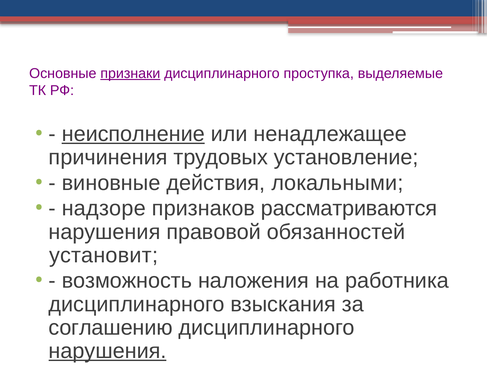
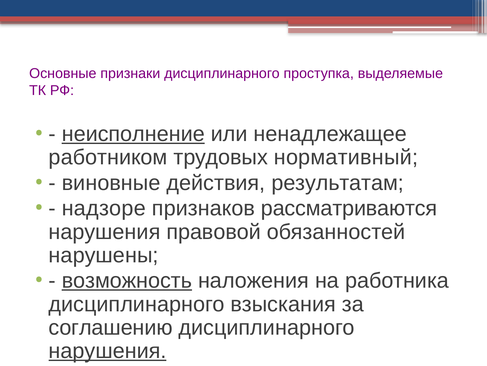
признаки underline: present -> none
причинения: причинения -> работником
установление: установление -> нормативный
локальными: локальными -> результатам
установит: установит -> нарушены
возможность underline: none -> present
